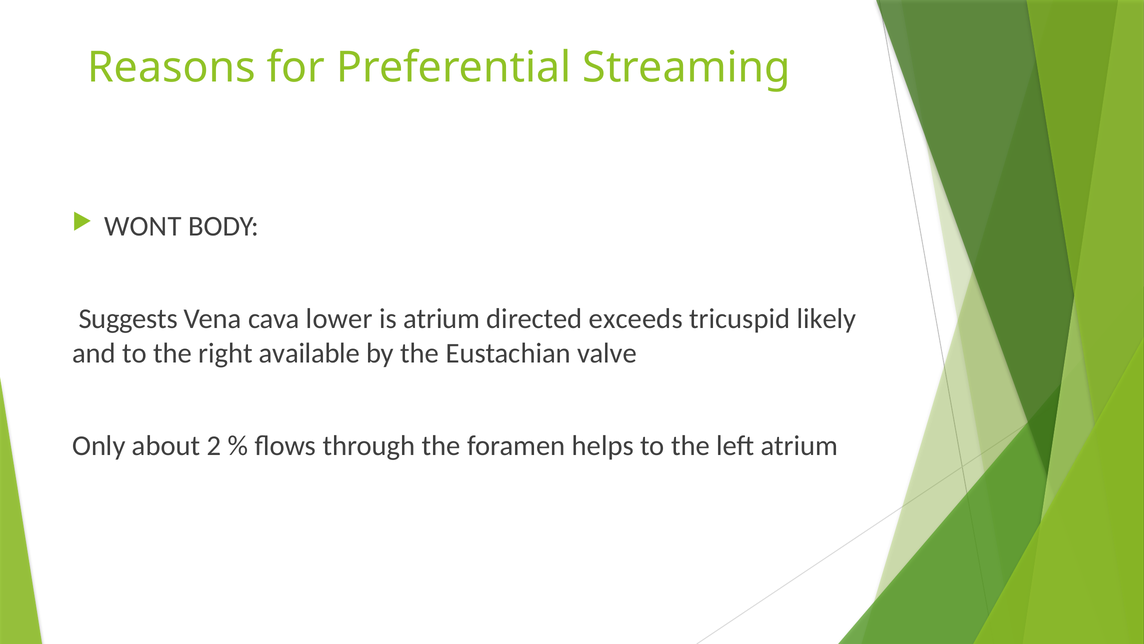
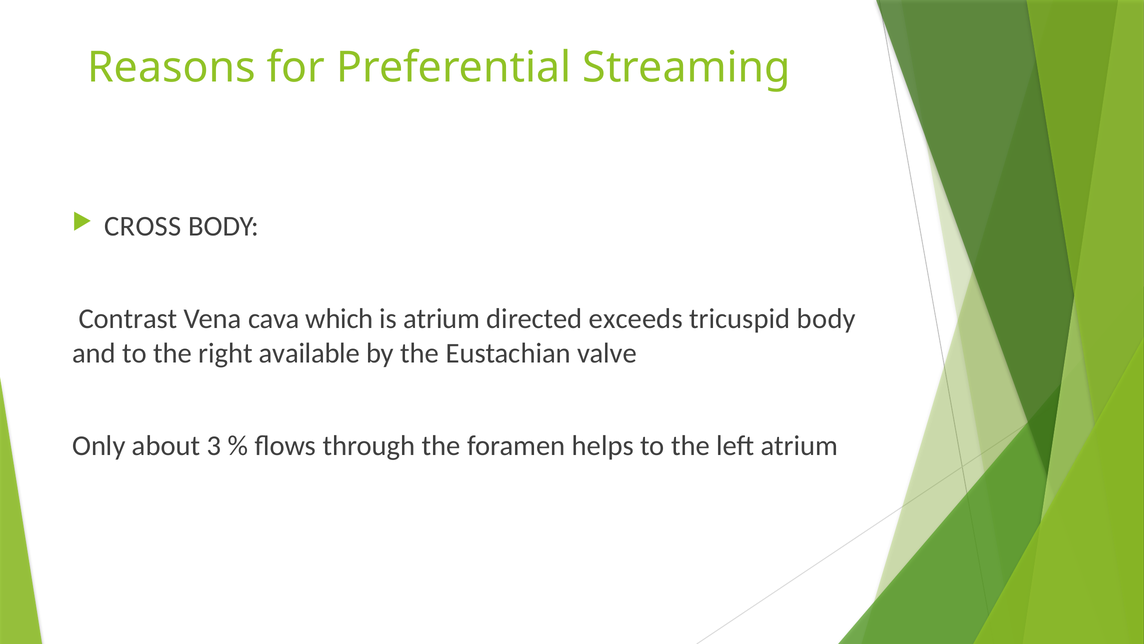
WONT: WONT -> CROSS
Suggests: Suggests -> Contrast
lower: lower -> which
tricuspid likely: likely -> body
2: 2 -> 3
